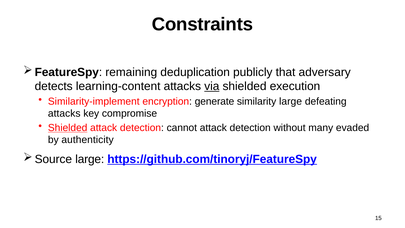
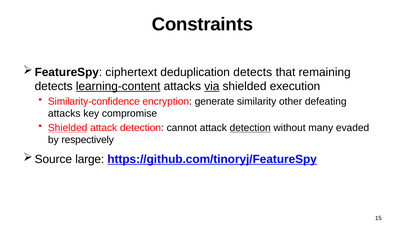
remaining: remaining -> ciphertext
deduplication publicly: publicly -> detects
adversary: adversary -> remaining
learning-content underline: none -> present
Similarity-implement: Similarity-implement -> Similarity-confidence
similarity large: large -> other
detection at (250, 128) underline: none -> present
authenticity: authenticity -> respectively
